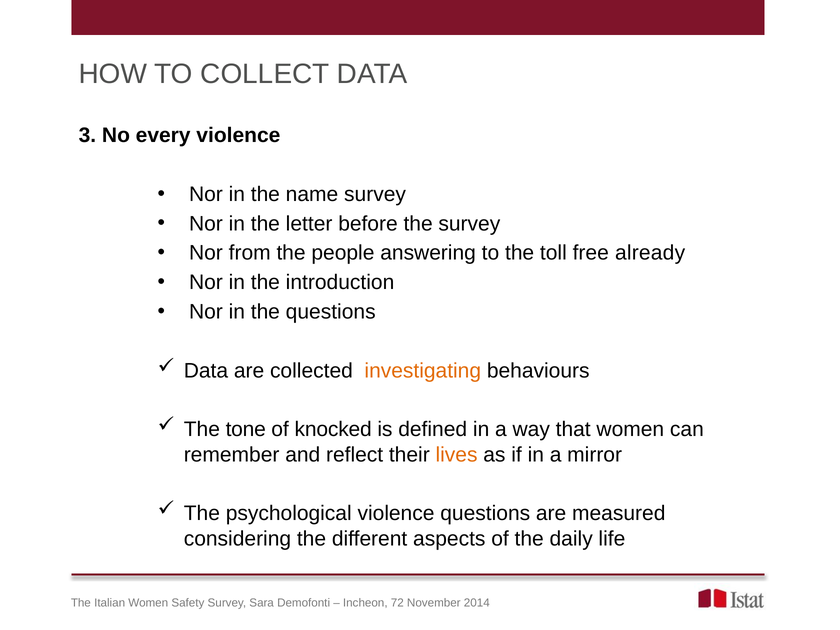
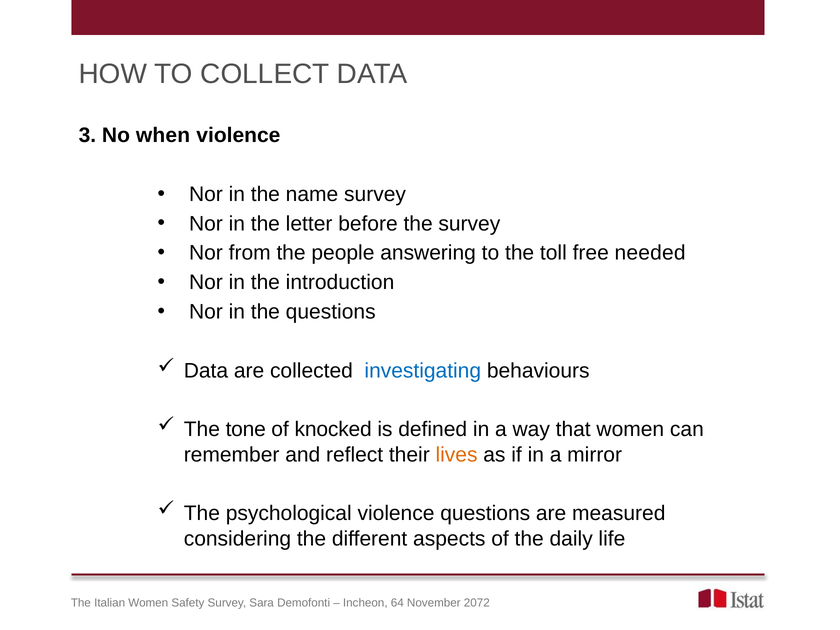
every: every -> when
already: already -> needed
investigating colour: orange -> blue
72: 72 -> 64
2014: 2014 -> 2072
